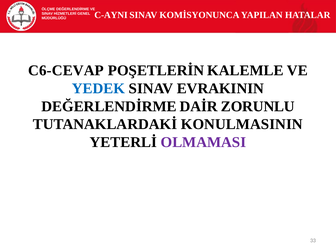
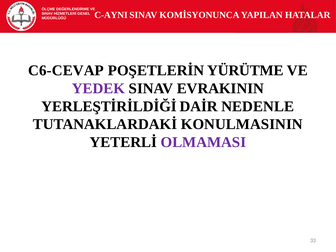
KALEMLE: KALEMLE -> YÜRÜTME
YEDEK colour: blue -> purple
DEĞERLENDİRME at (109, 106): DEĞERLENDİRME -> YERLEŞTİRİLDİĞİ
ZORUNLU: ZORUNLU -> NEDENLE
